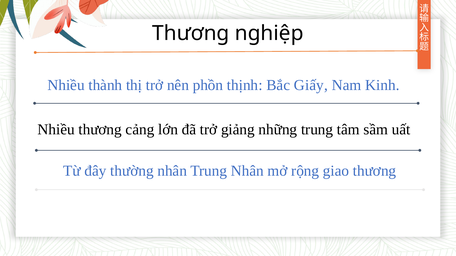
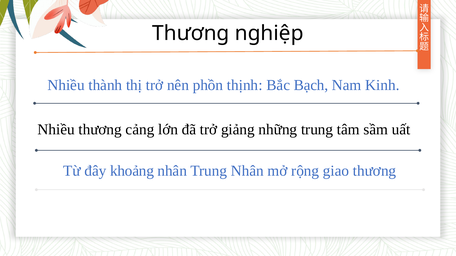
Giấy: Giấy -> Bạch
thường: thường -> khoảng
